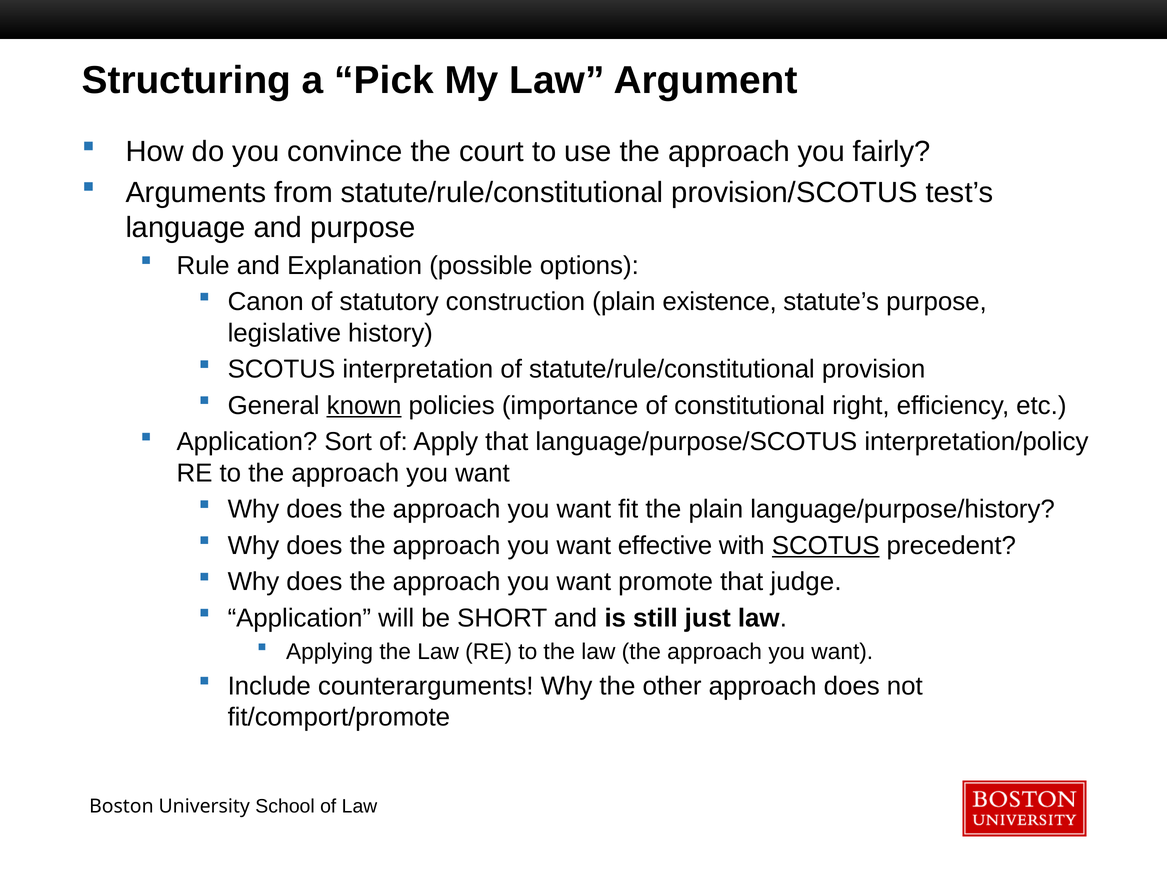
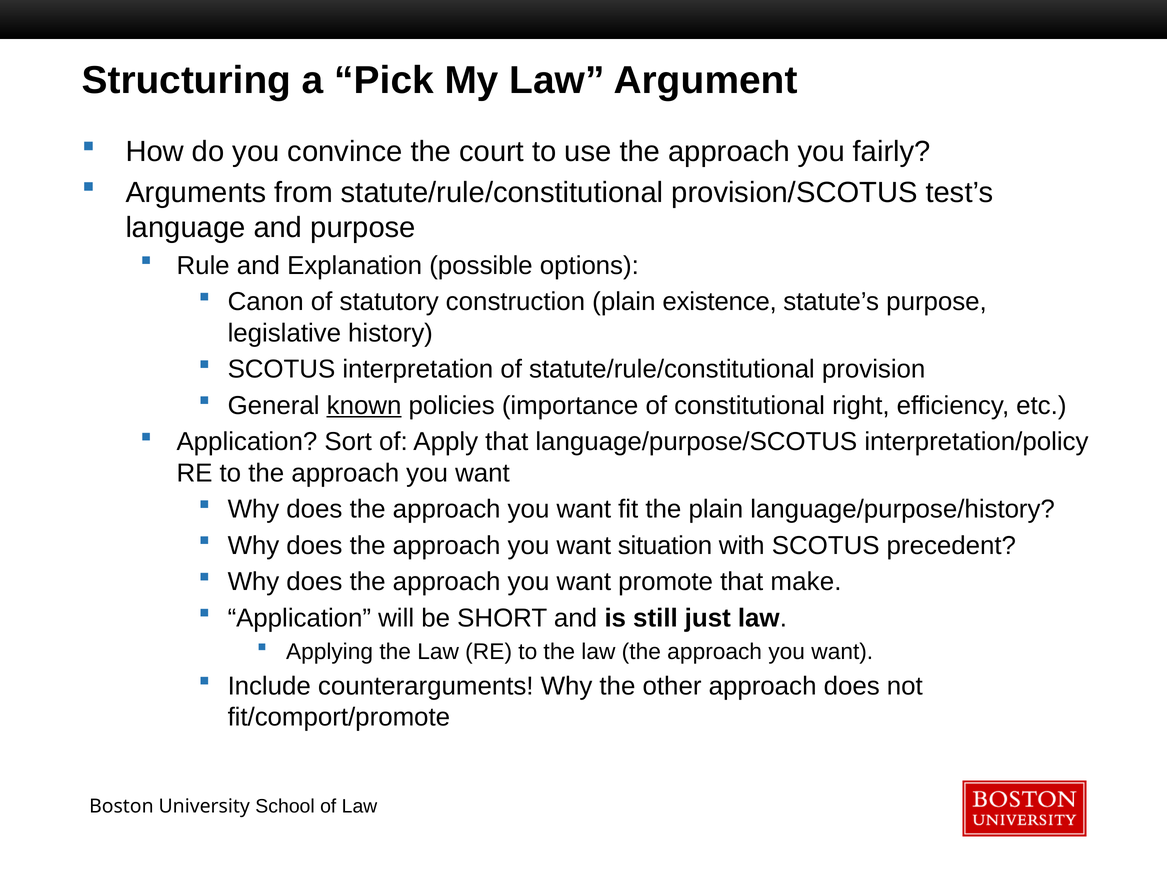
effective: effective -> situation
SCOTUS at (826, 546) underline: present -> none
judge: judge -> make
